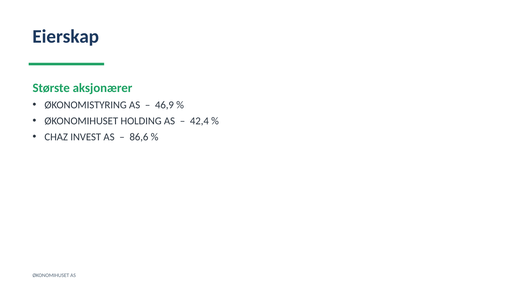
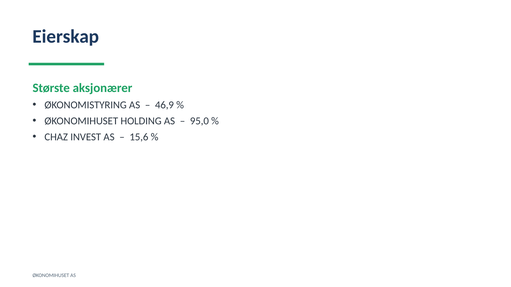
42,4: 42,4 -> 95,0
86,6: 86,6 -> 15,6
